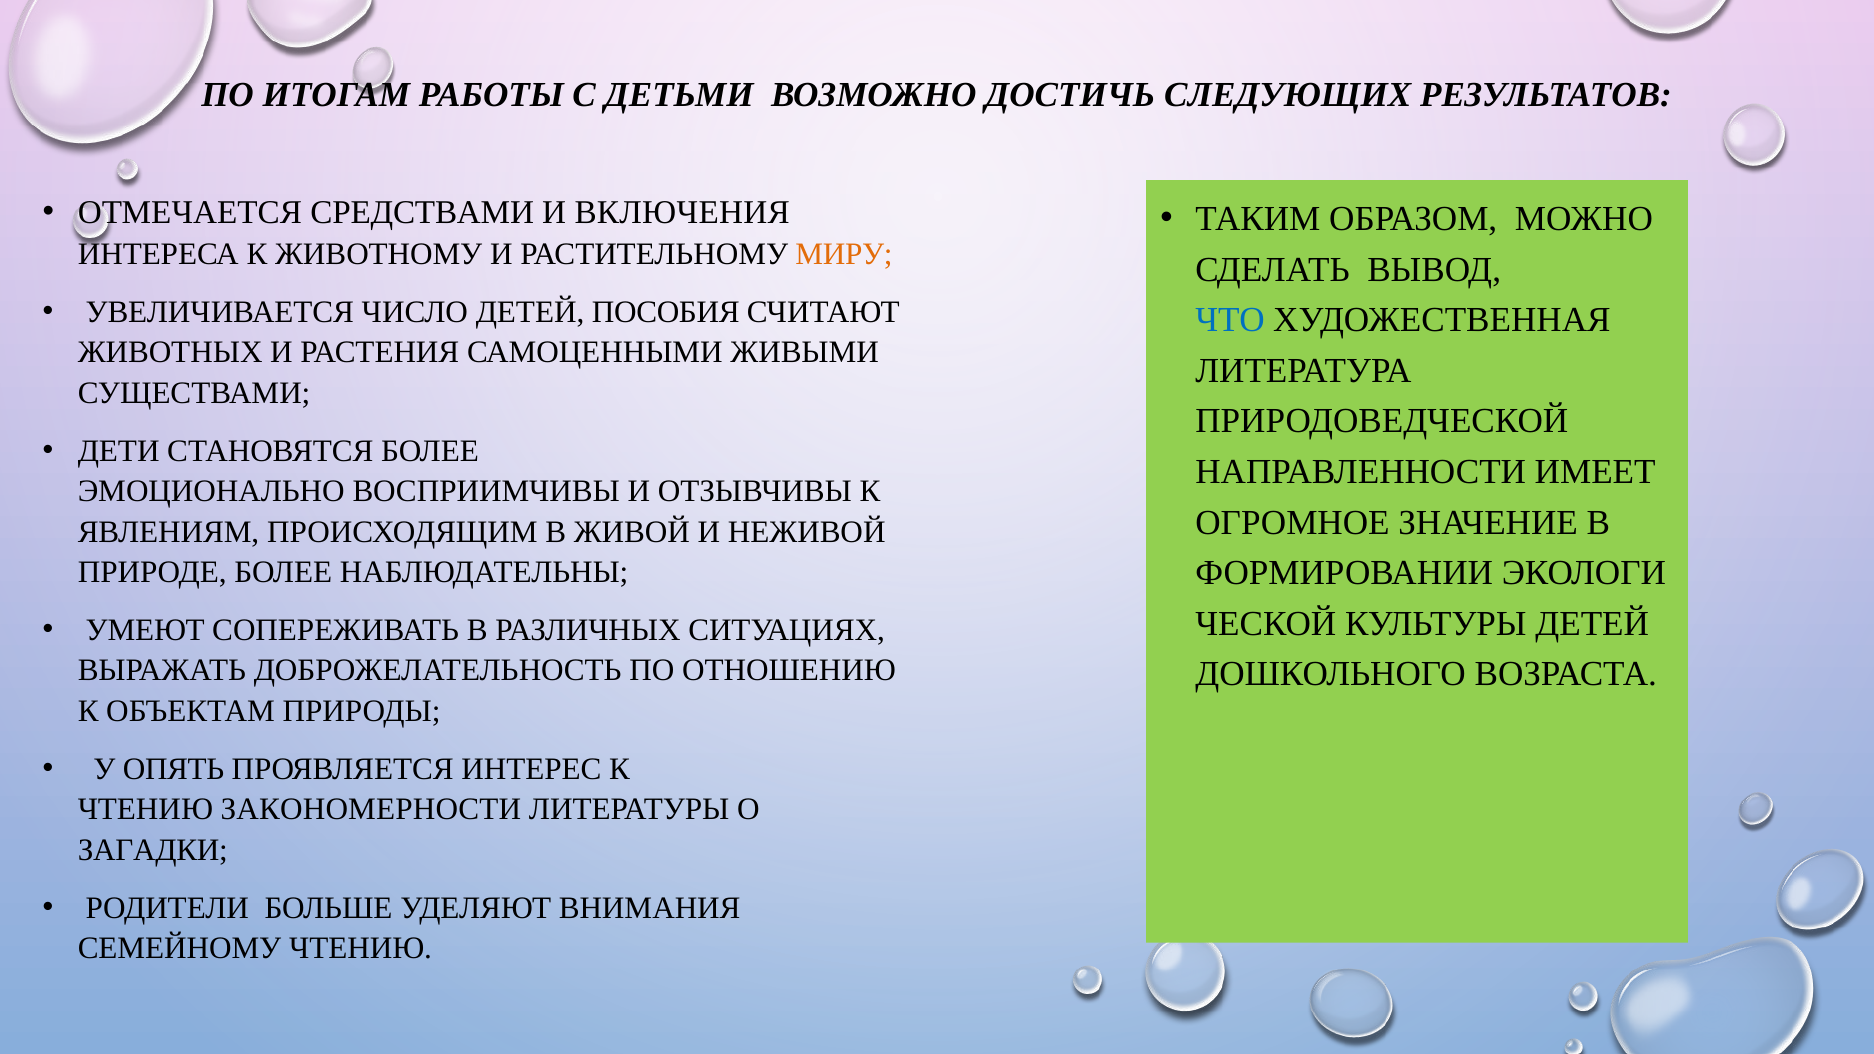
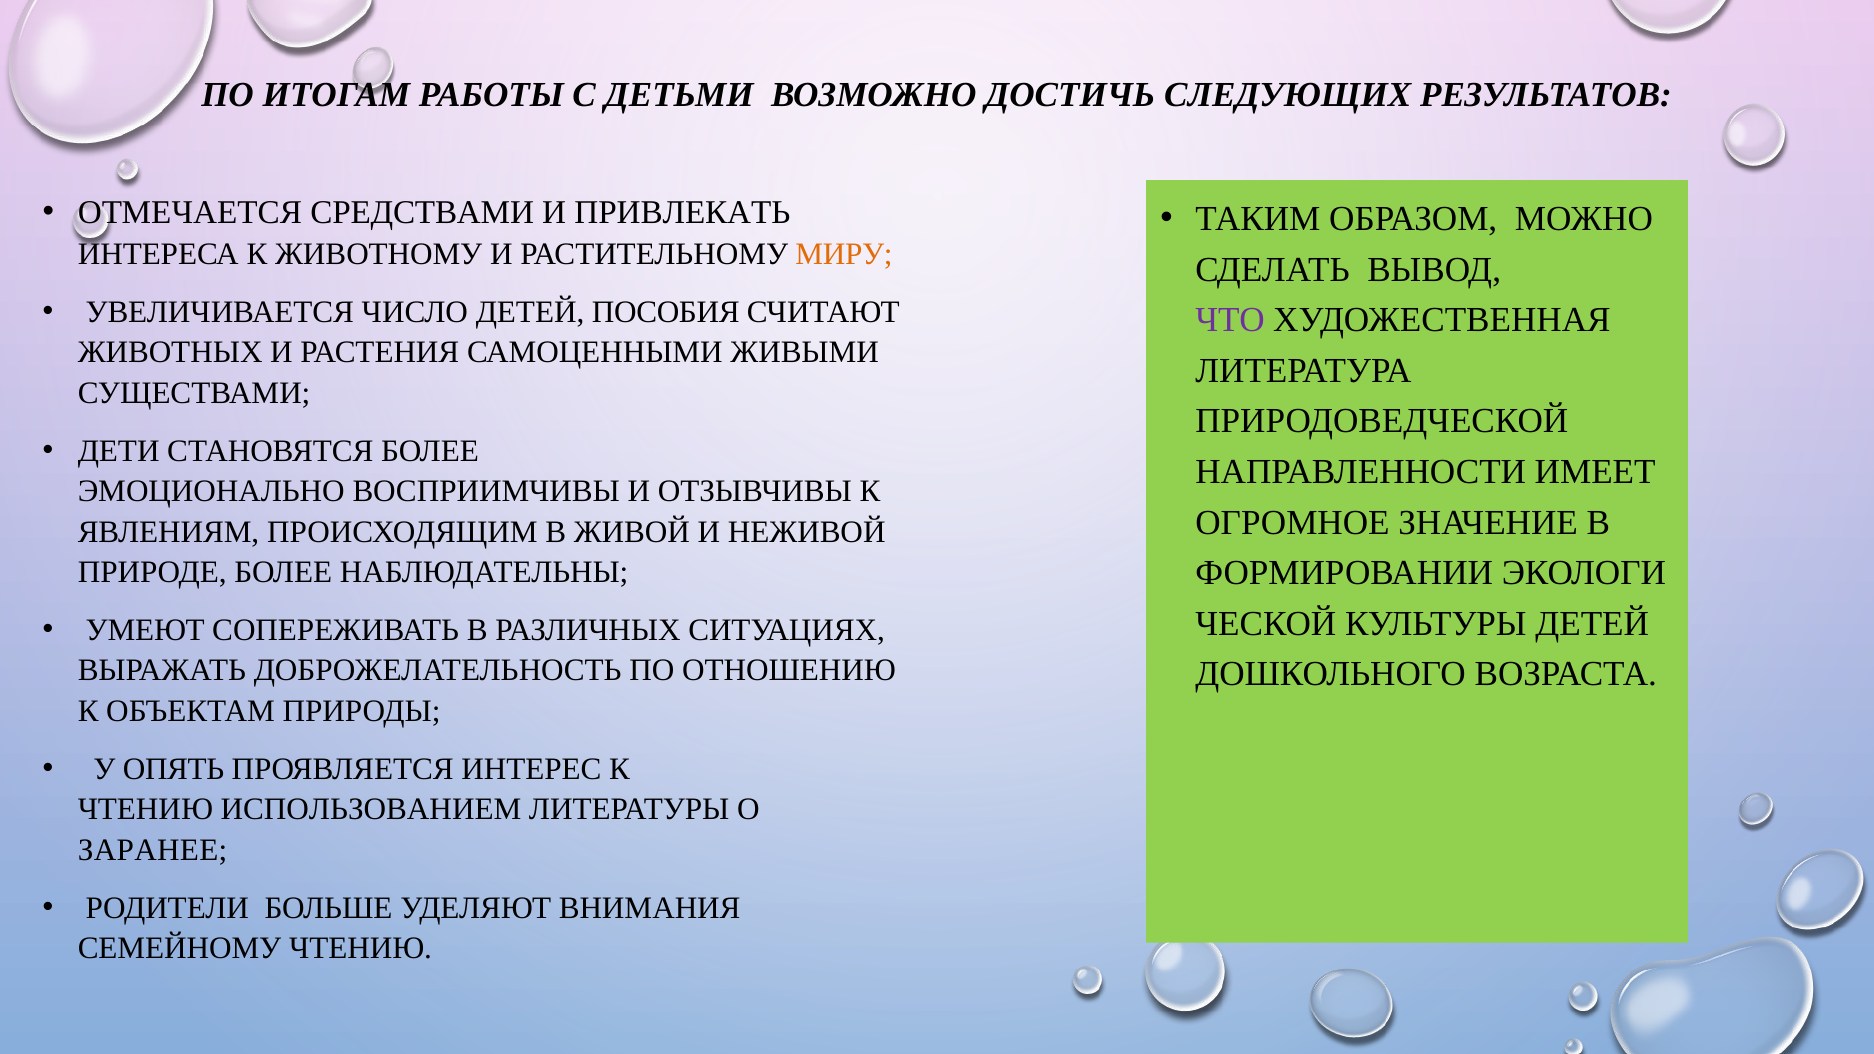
ВКЛЮЧЕНИЯ: ВКЛЮЧЕНИЯ -> ПРИВЛЕКАТЬ
ЧТО colour: blue -> purple
ЗАКОНОМЕРНОСТИ: ЗАКОНОМЕРНОСТИ -> ИСПОЛЬЗОВАНИЕМ
ЗАГАДКИ: ЗАГАДКИ -> ЗАРАНЕЕ
